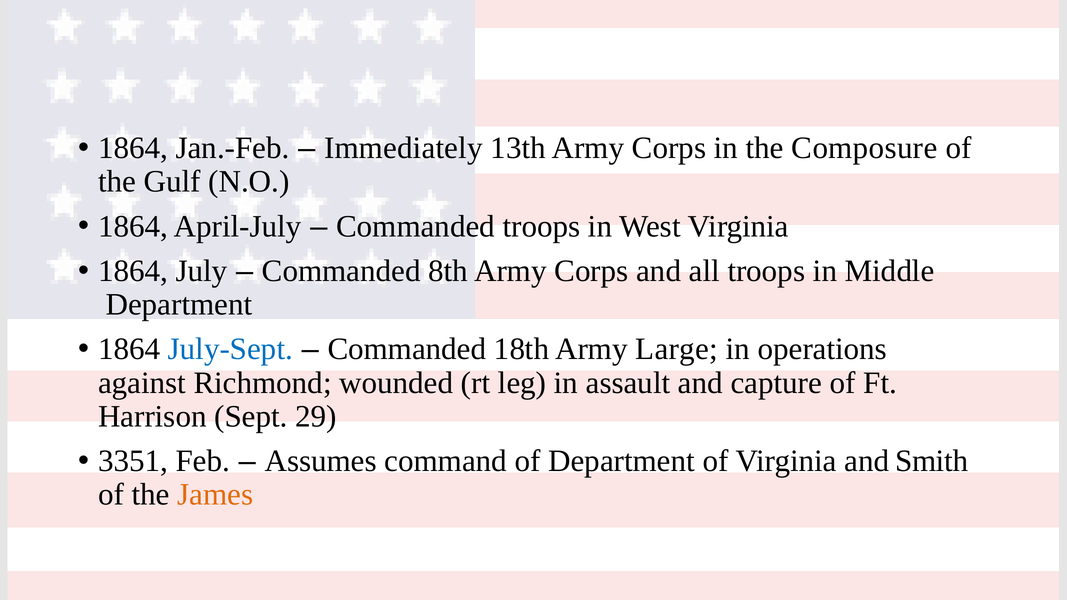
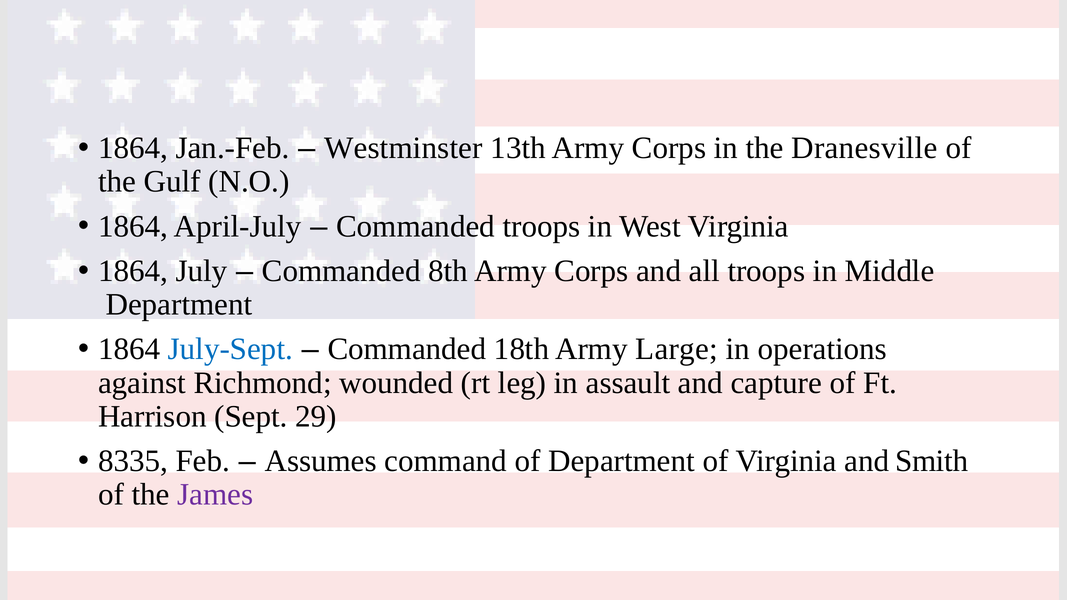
Immediately: Immediately -> Westminster
Composure: Composure -> Dranesville
3351: 3351 -> 8335
James colour: orange -> purple
